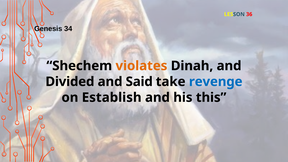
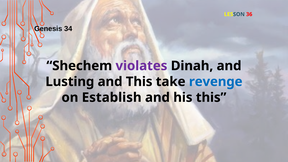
violates colour: orange -> purple
Divided: Divided -> Lusting
and Said: Said -> This
